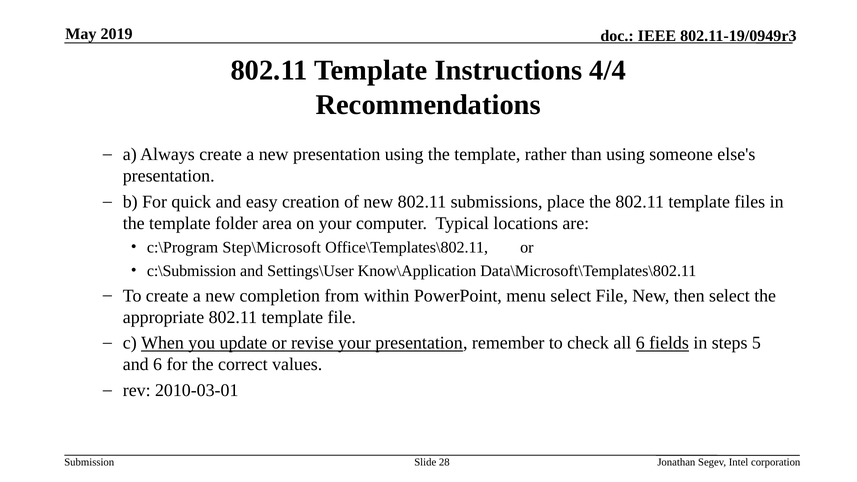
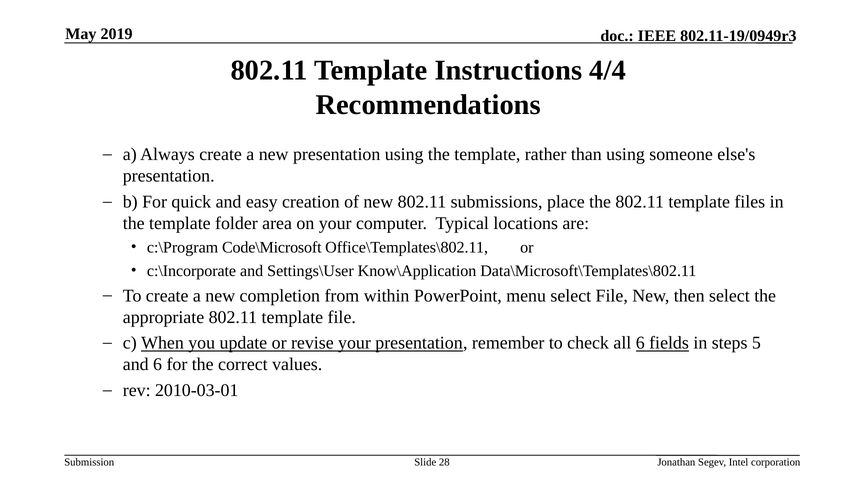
Step\Microsoft: Step\Microsoft -> Code\Microsoft
c:\Submission: c:\Submission -> c:\Incorporate
